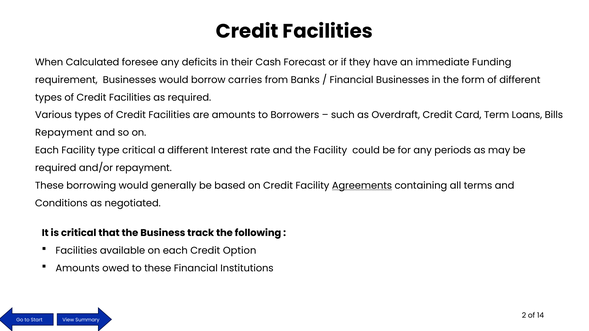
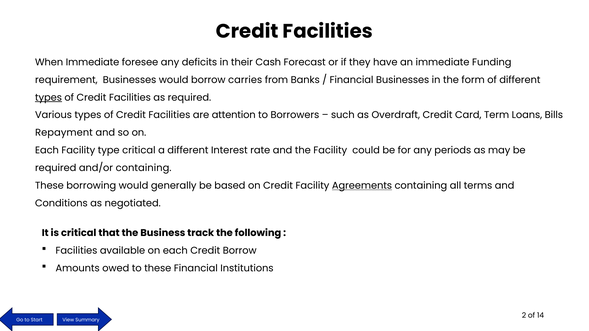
When Calculated: Calculated -> Immediate
types at (48, 98) underline: none -> present
are amounts: amounts -> attention
and/or repayment: repayment -> containing
Credit Option: Option -> Borrow
